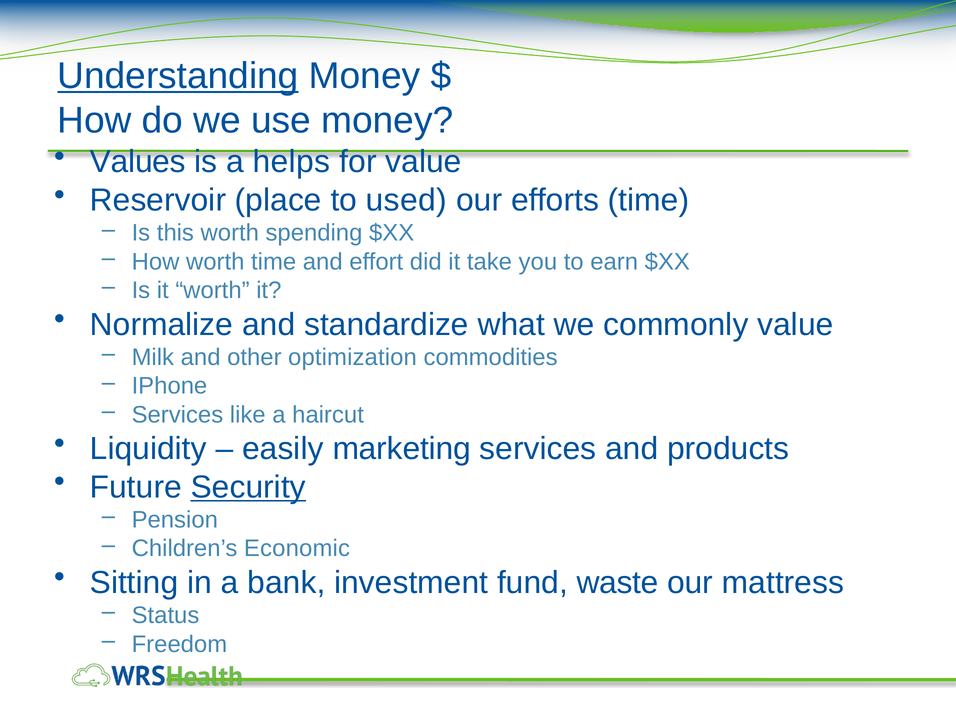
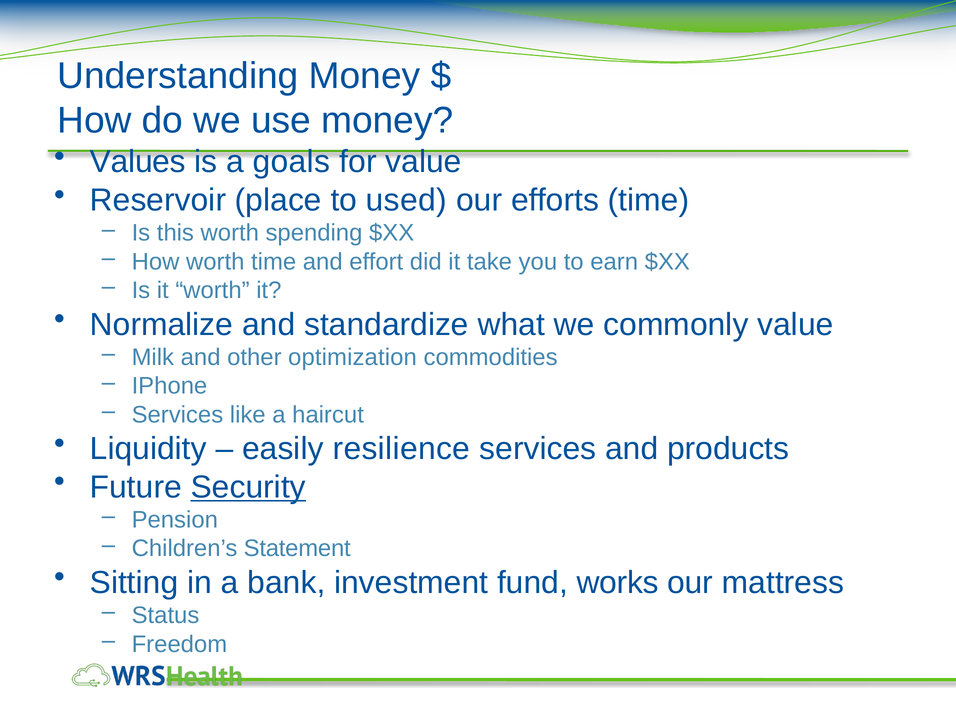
Understanding underline: present -> none
helps: helps -> goals
marketing: marketing -> resilience
Economic: Economic -> Statement
waste: waste -> works
